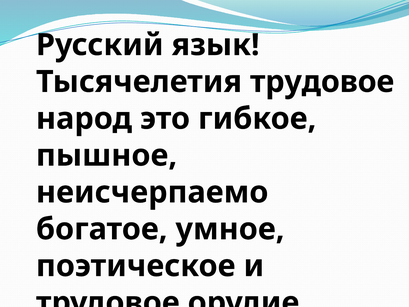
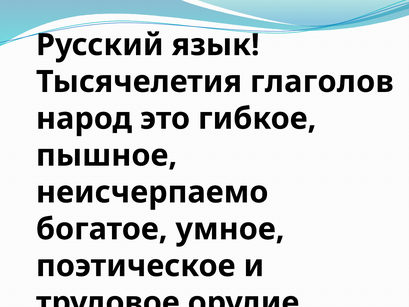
Тысячелетия трудовое: трудовое -> глаголов
